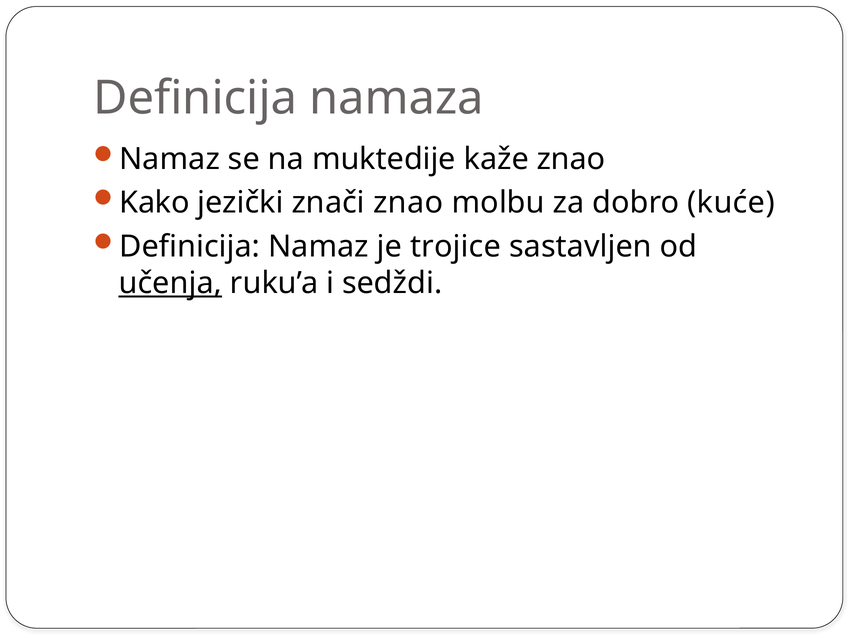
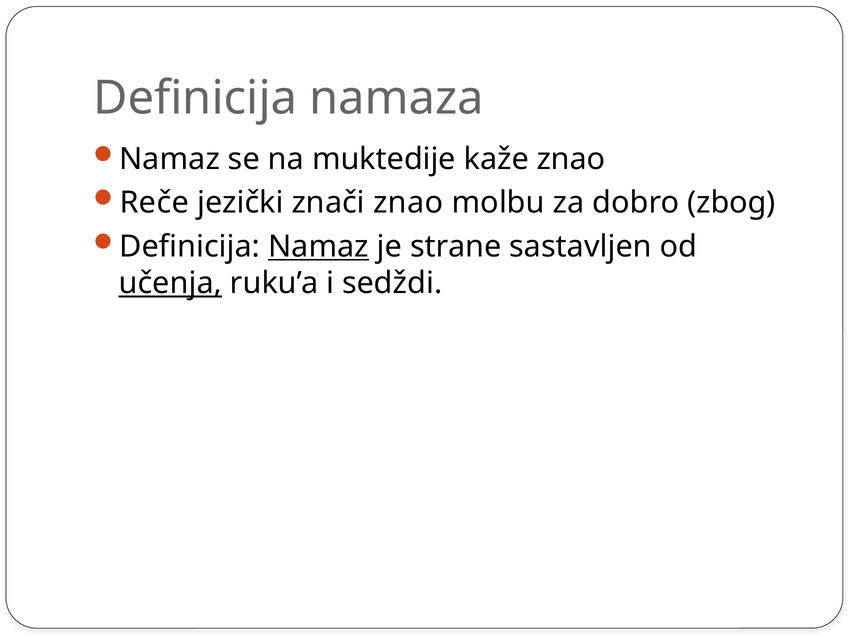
Kako: Kako -> Reče
kuće: kuće -> zbog
Namaz at (319, 246) underline: none -> present
trojice: trojice -> strane
